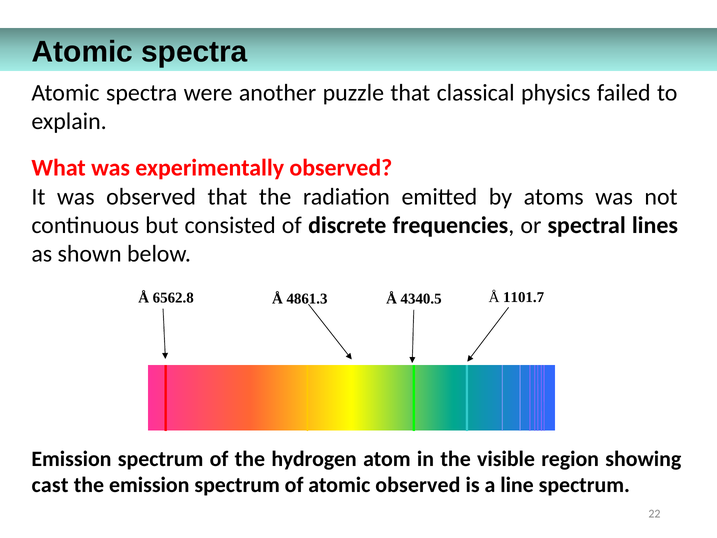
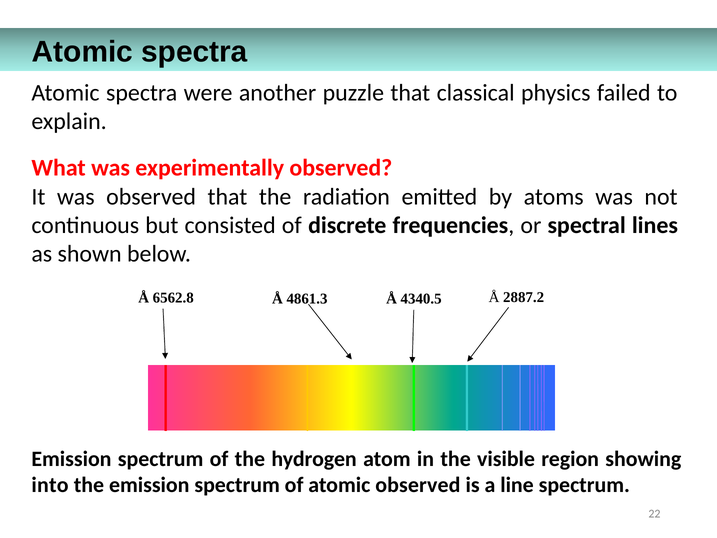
1101.7: 1101.7 -> 2887.2
cast: cast -> into
